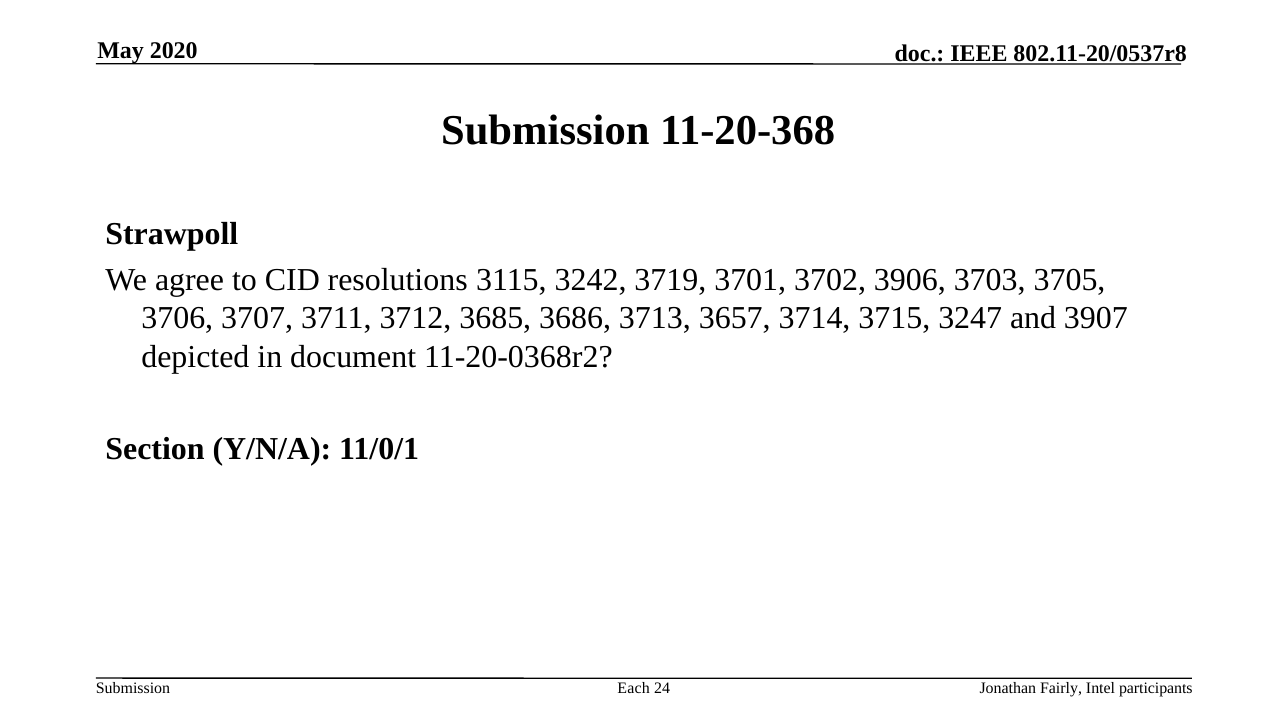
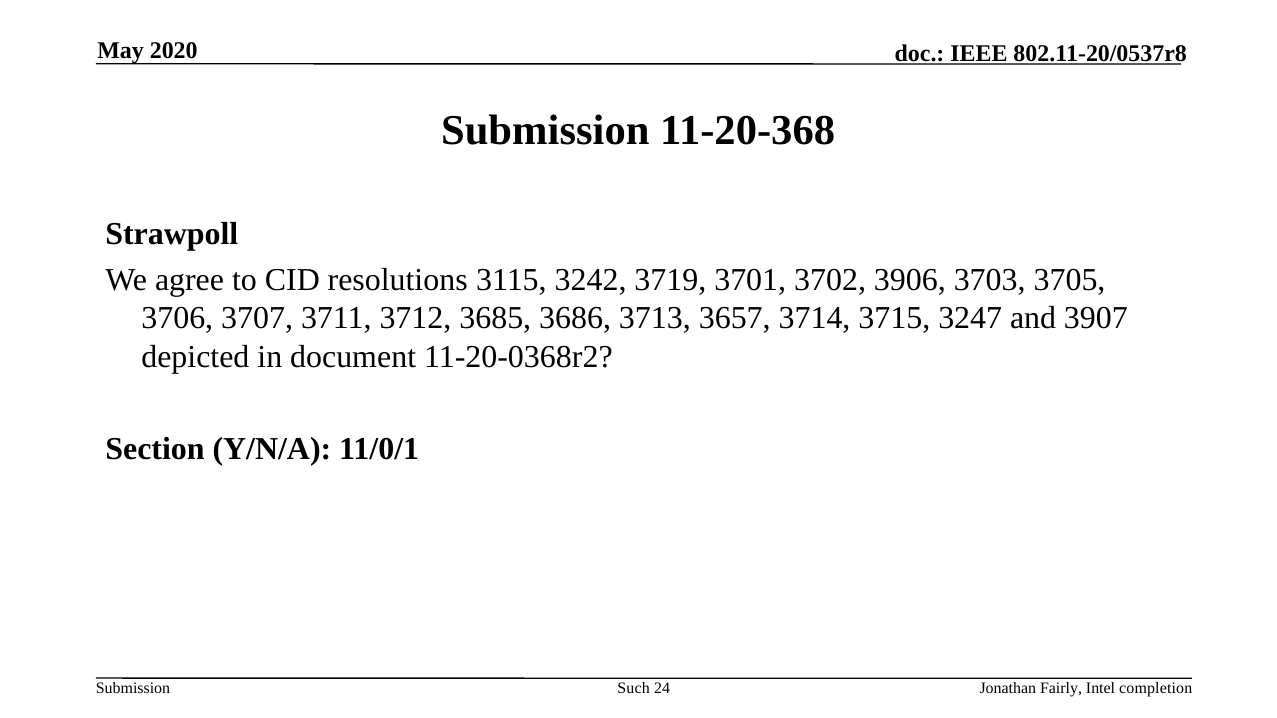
Each: Each -> Such
participants: participants -> completion
